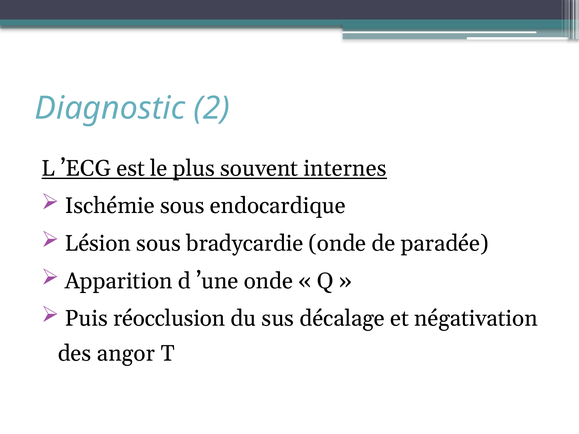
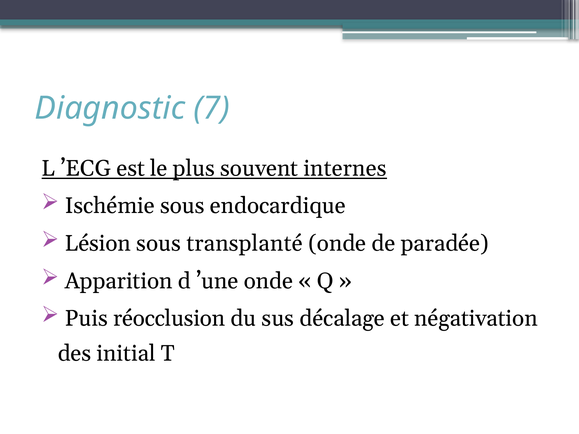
2: 2 -> 7
bradycardie: bradycardie -> transplanté
angor: angor -> initial
